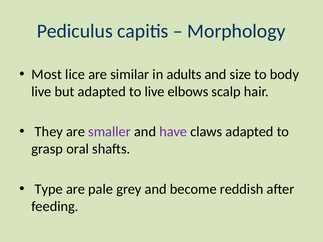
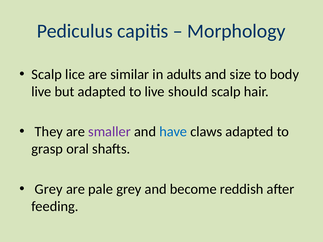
Most at (47, 74): Most -> Scalp
elbows: elbows -> should
have colour: purple -> blue
Type at (49, 189): Type -> Grey
